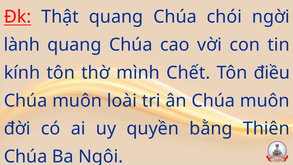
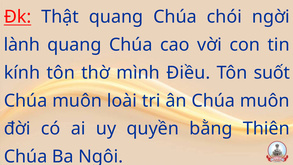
Chết: Chết -> Điều
điều: điều -> suốt
